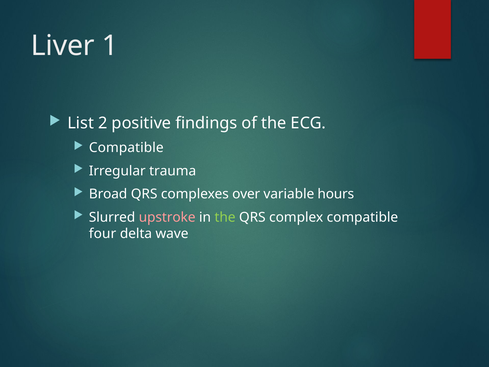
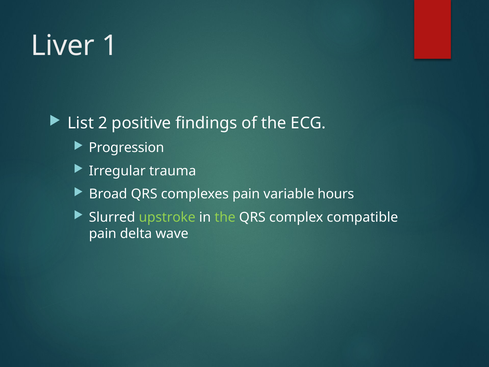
Compatible at (126, 148): Compatible -> Progression
complexes over: over -> pain
upstroke colour: pink -> light green
four at (103, 233): four -> pain
